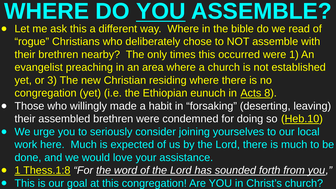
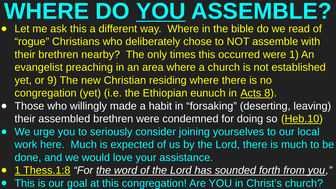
3: 3 -> 9
